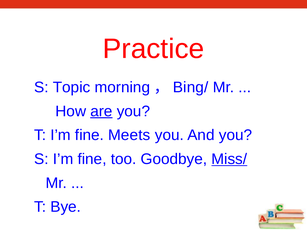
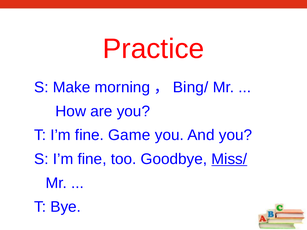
Topic: Topic -> Make
are underline: present -> none
Meets: Meets -> Game
